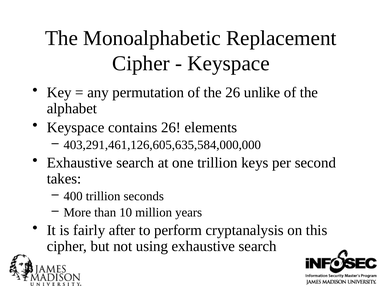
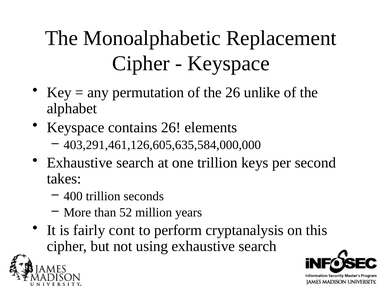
10: 10 -> 52
after: after -> cont
